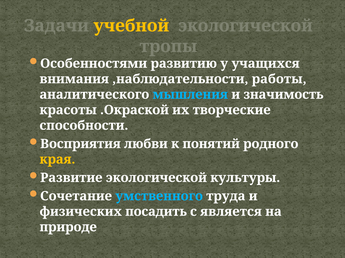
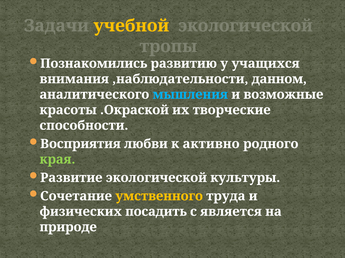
Особенностями: Особенностями -> Познакомились
работы: работы -> данном
значимость: значимость -> возможные
понятий: понятий -> активно
края colour: yellow -> light green
умственного colour: light blue -> yellow
